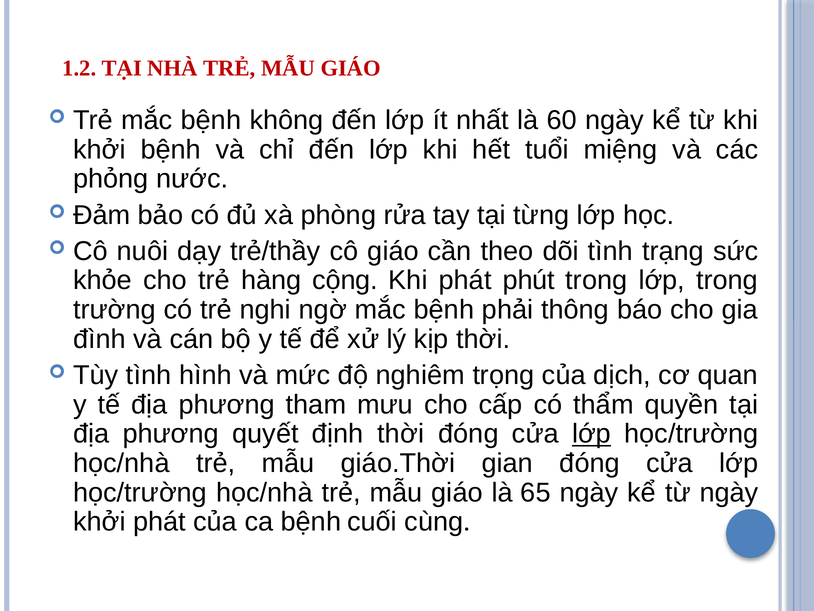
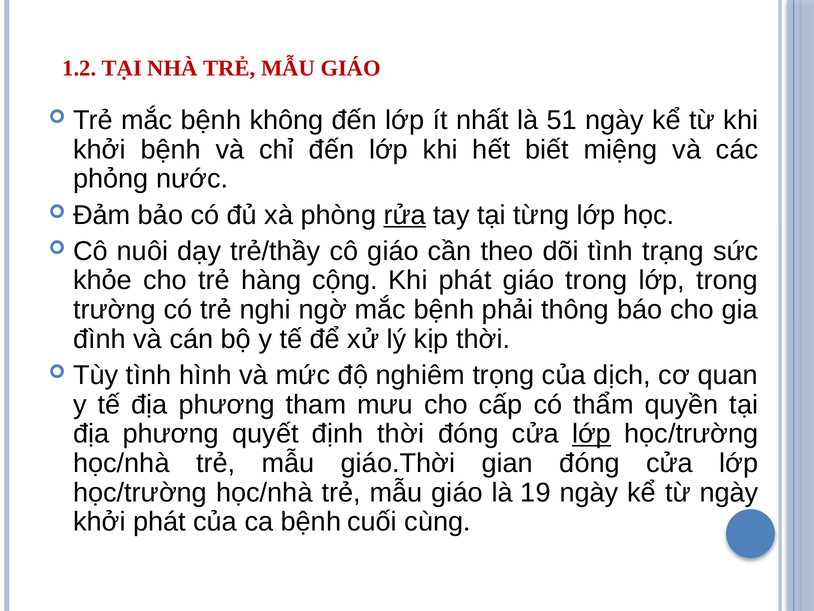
60: 60 -> 51
tuổi: tuổi -> biết
rửa underline: none -> present
phát phút: phút -> giáo
65: 65 -> 19
